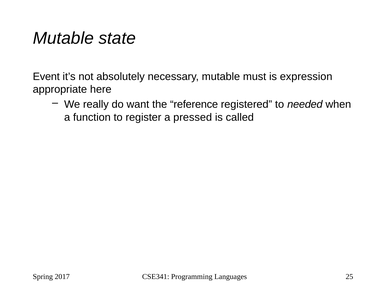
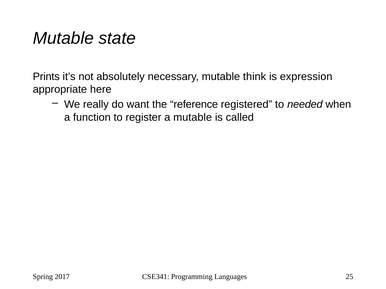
Event: Event -> Prints
must: must -> think
a pressed: pressed -> mutable
